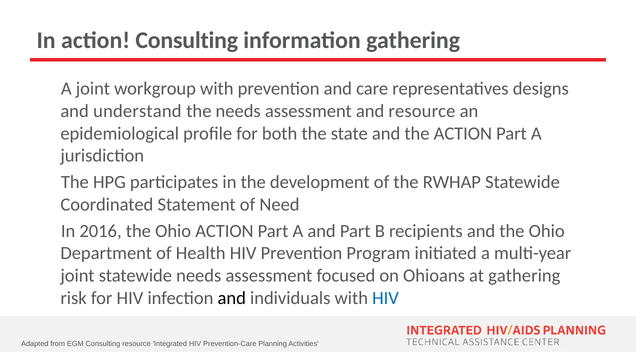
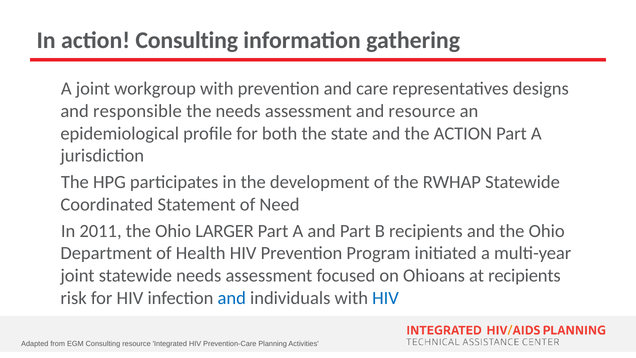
understand: understand -> responsible
2016: 2016 -> 2011
Ohio ACTION: ACTION -> LARGER
at gathering: gathering -> recipients
and at (232, 298) colour: black -> blue
